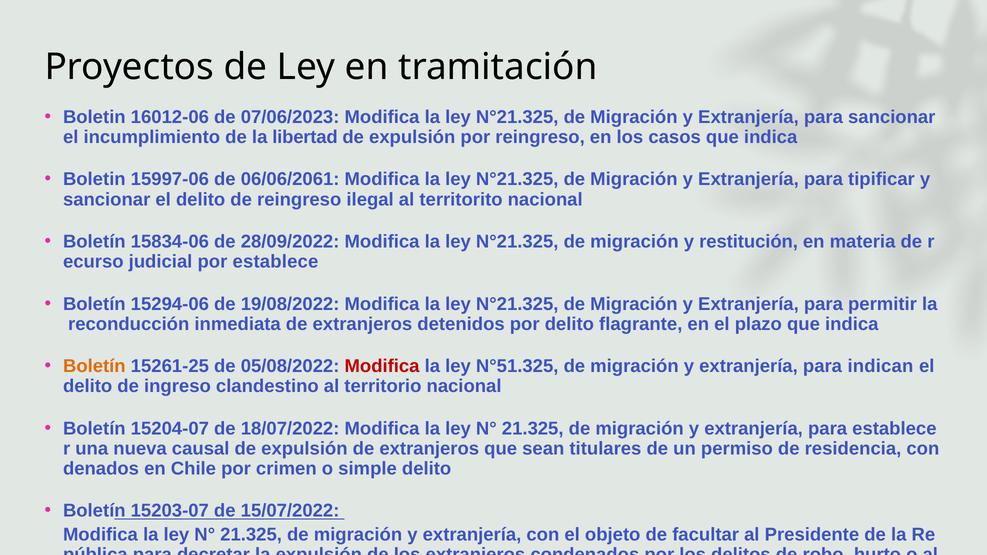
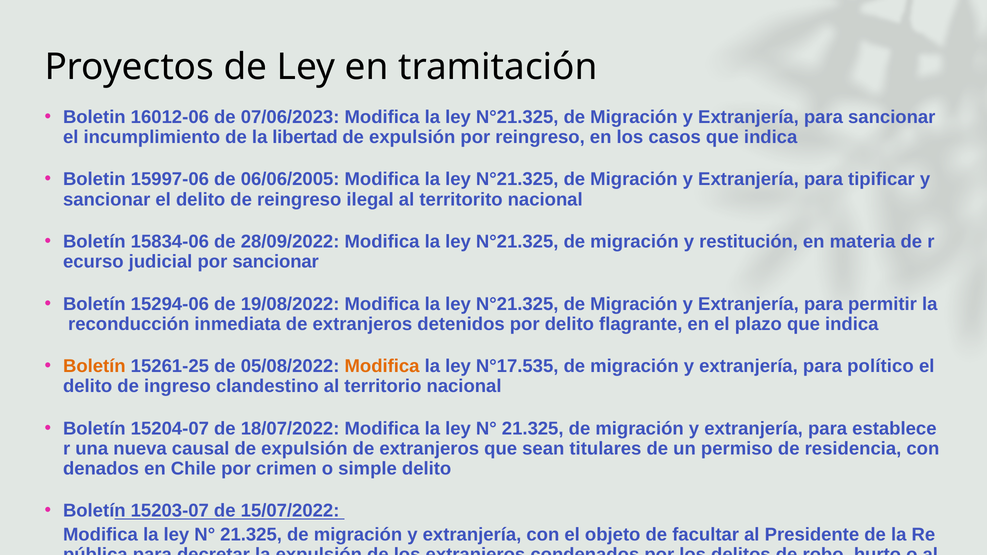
06/06/2061: 06/06/2061 -> 06/06/2005
por establece: establece -> sancionar
Modifica at (382, 366) colour: red -> orange
N°51.325: N°51.325 -> N°17.535
indican: indican -> político
